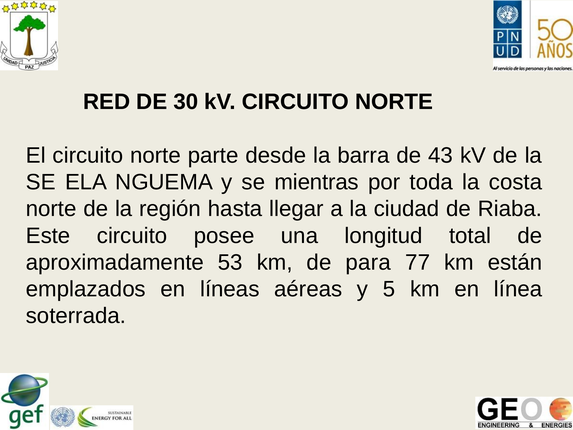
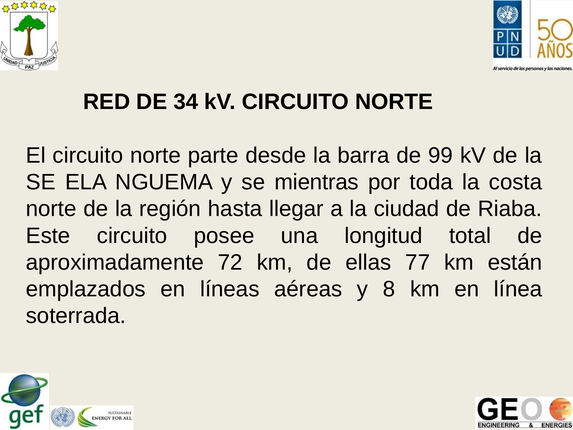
30: 30 -> 34
43: 43 -> 99
53: 53 -> 72
para: para -> ellas
5: 5 -> 8
